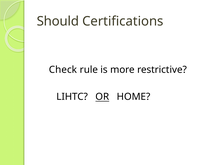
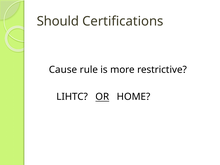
Check: Check -> Cause
